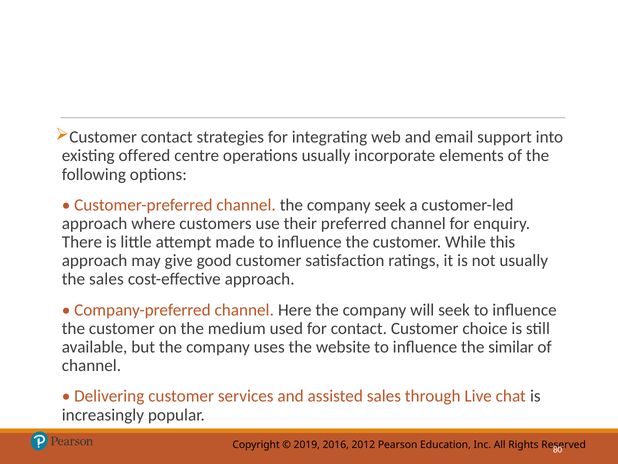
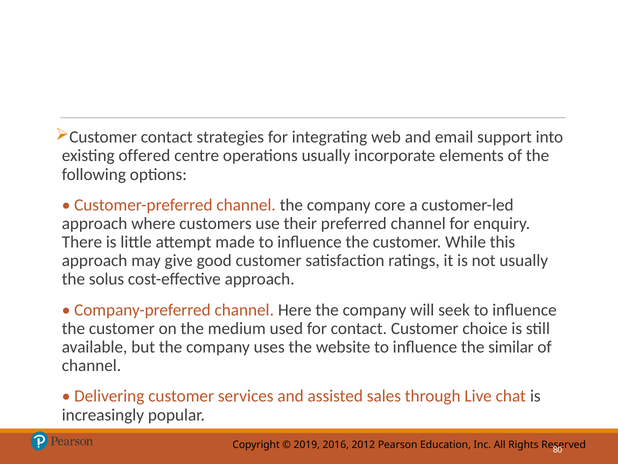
company seek: seek -> core
the sales: sales -> solus
